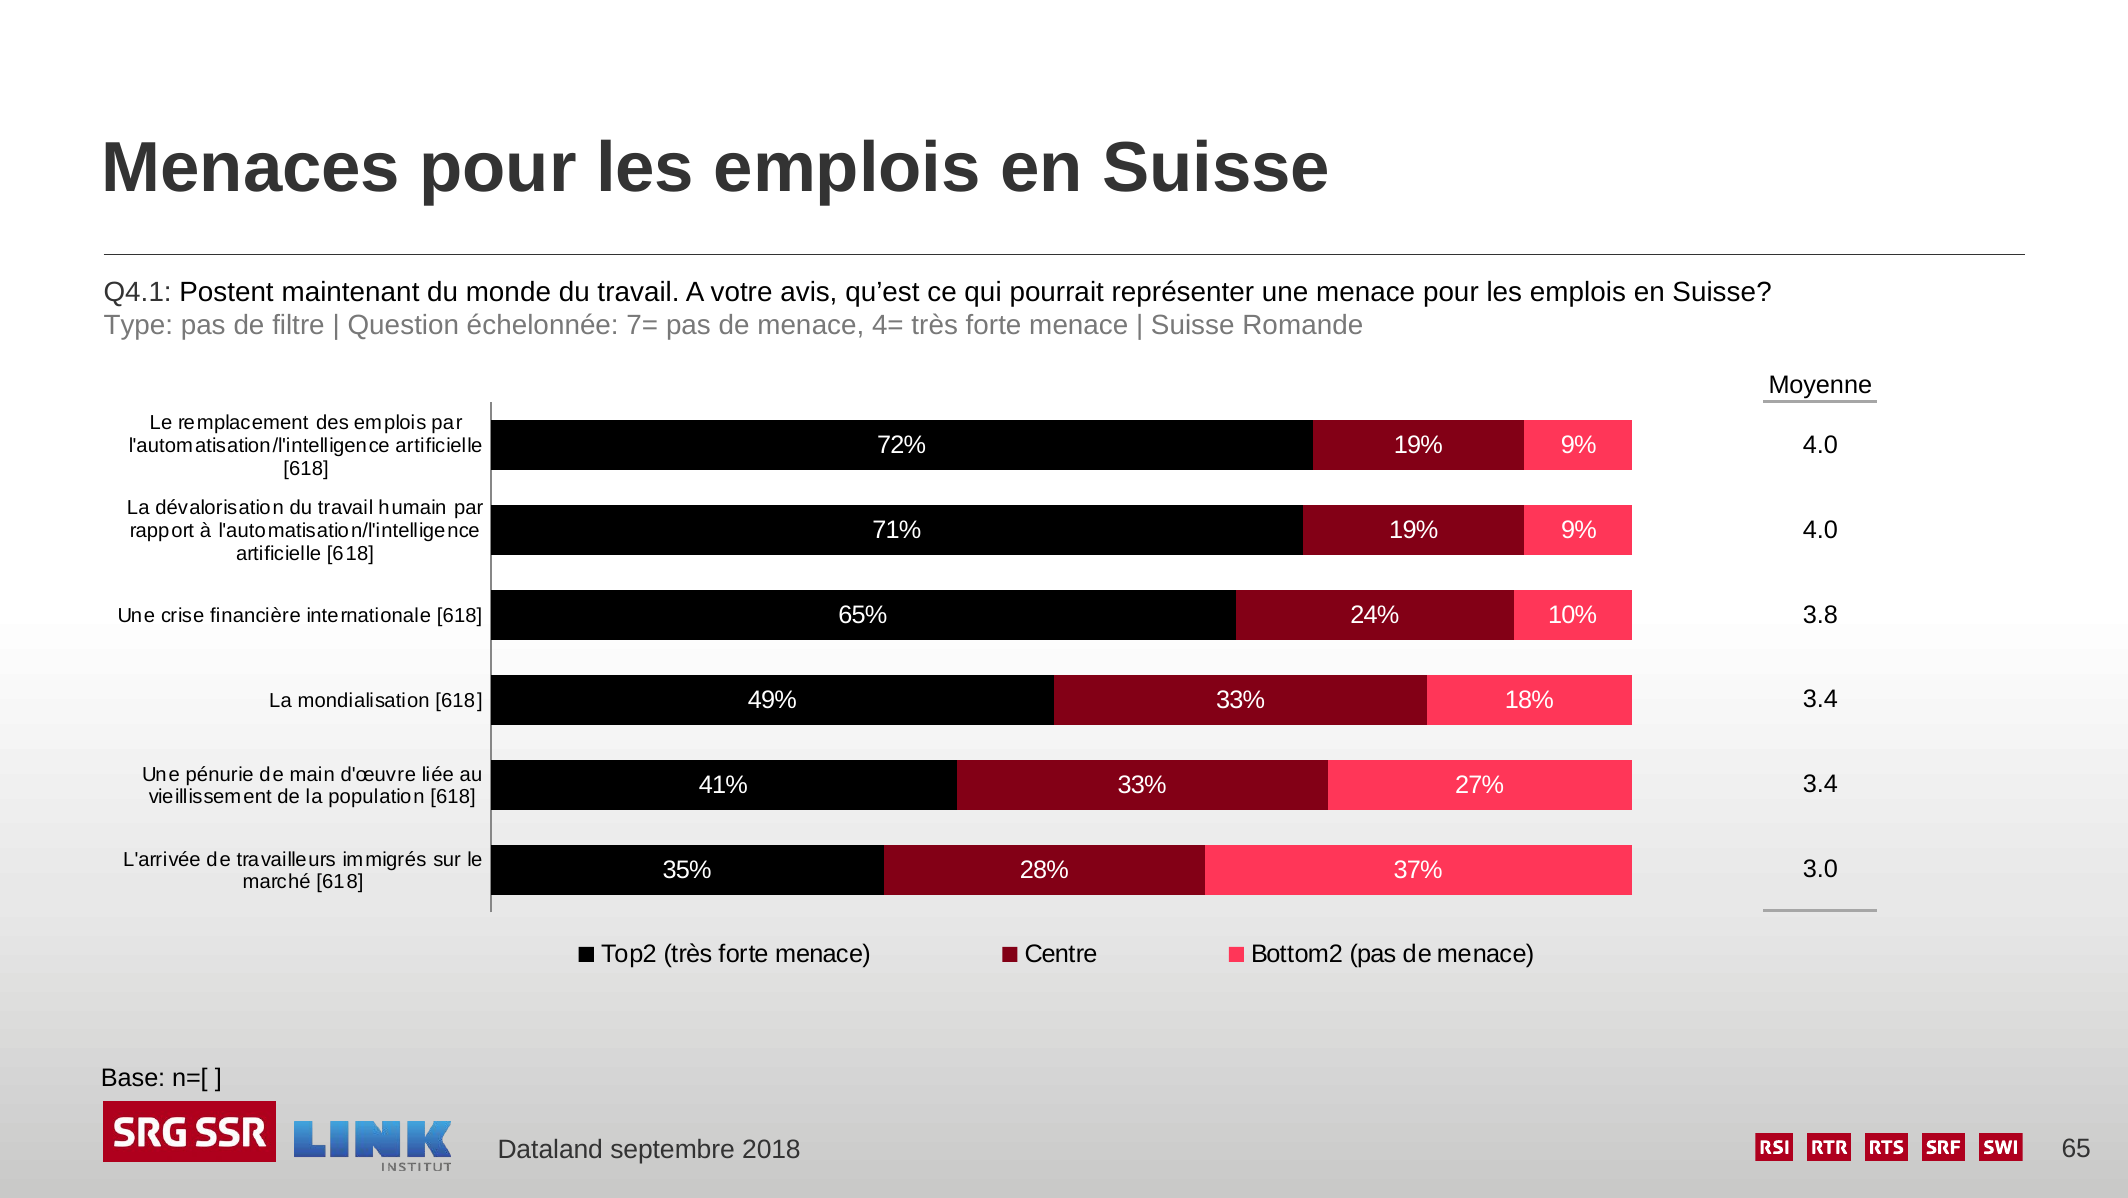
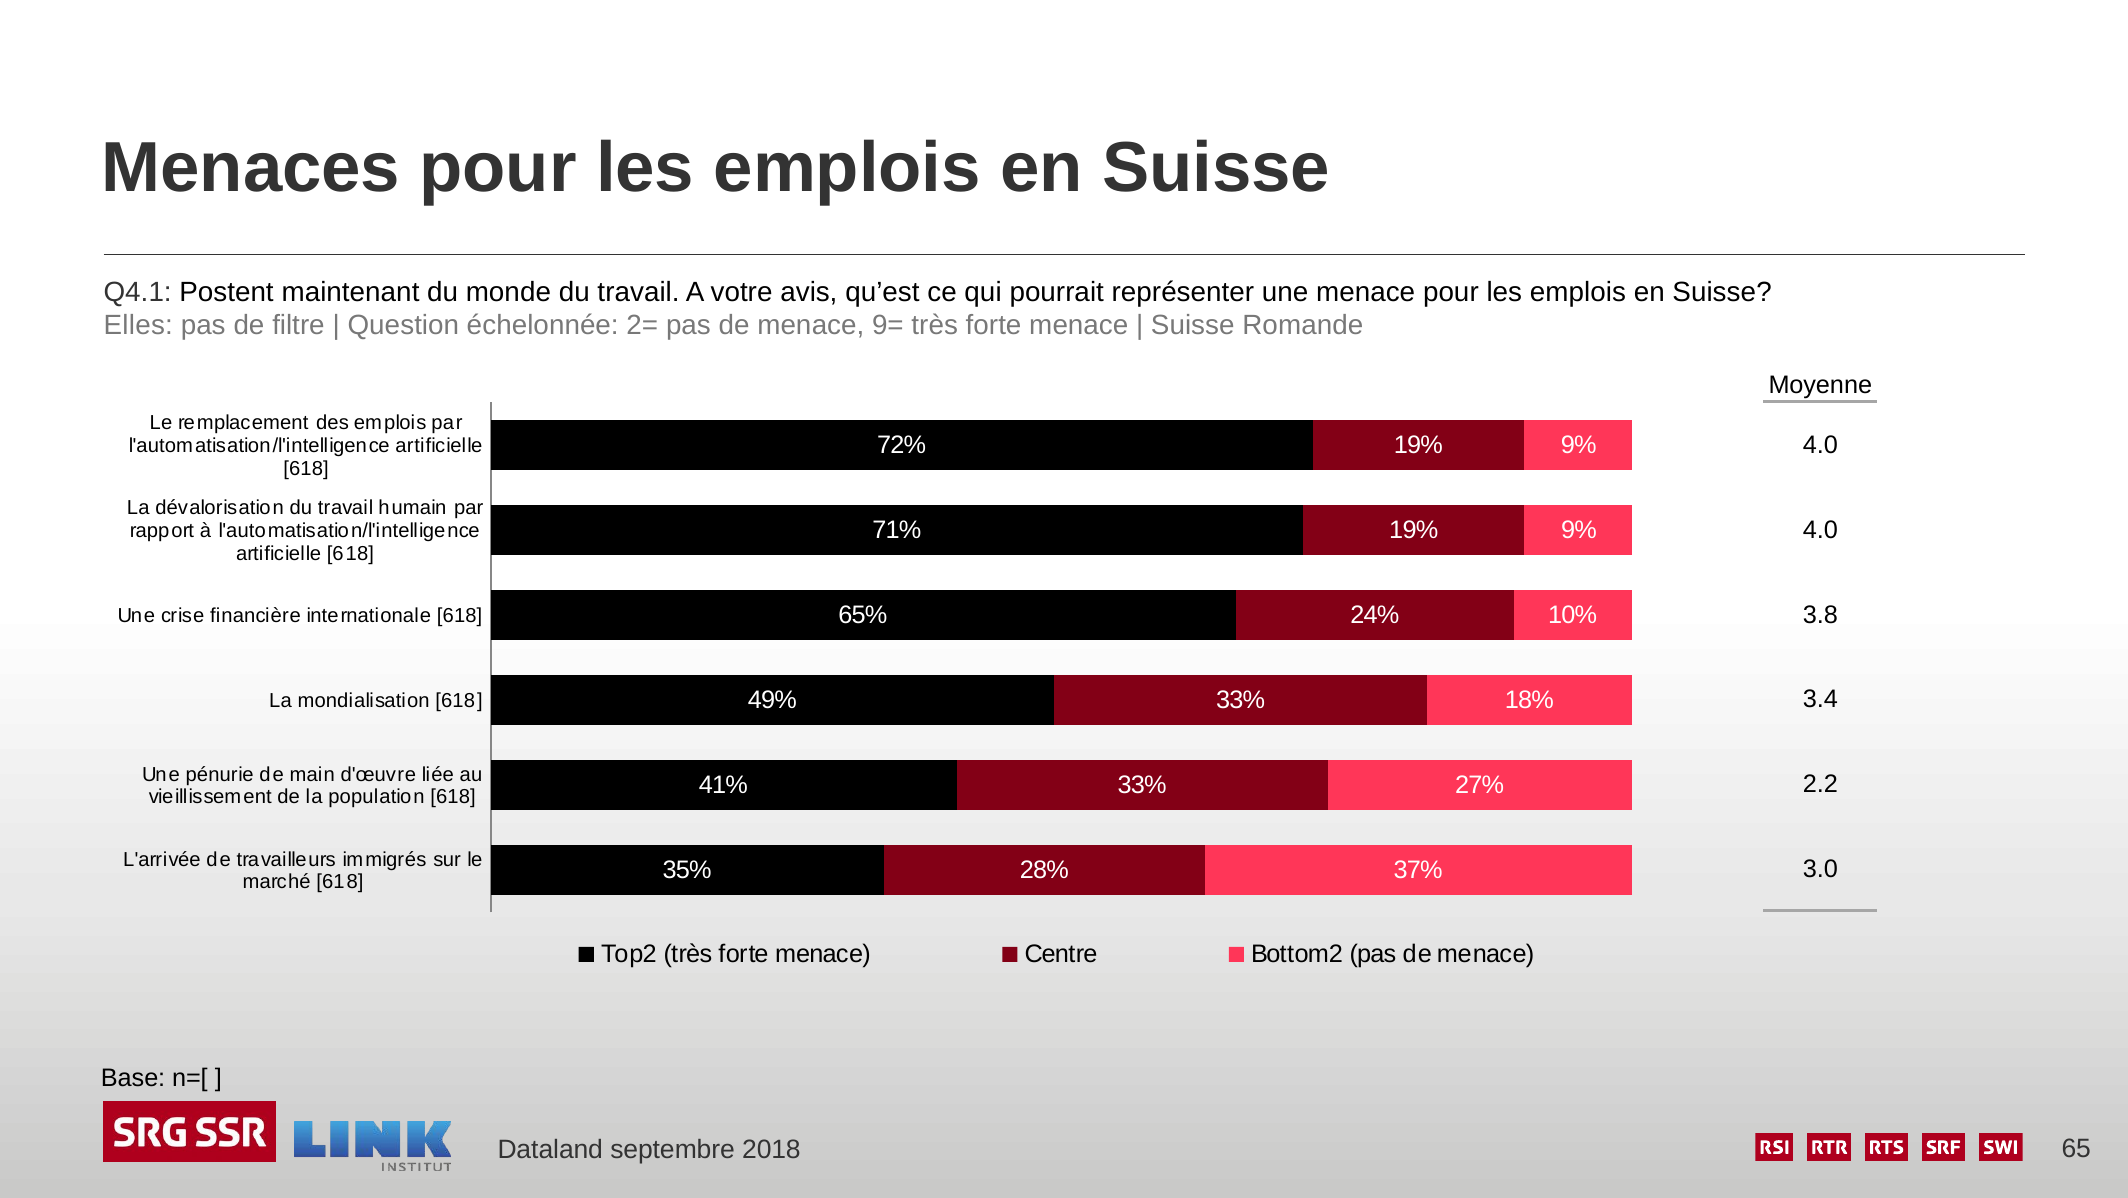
Type: Type -> Elles
7=: 7= -> 2=
4=: 4= -> 9=
3.4 at (1820, 784): 3.4 -> 2.2
